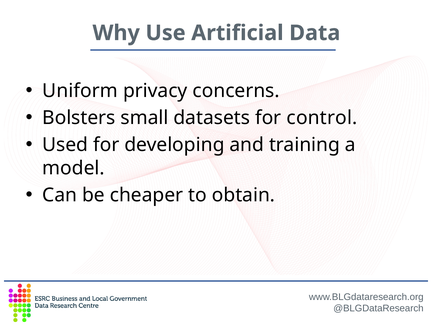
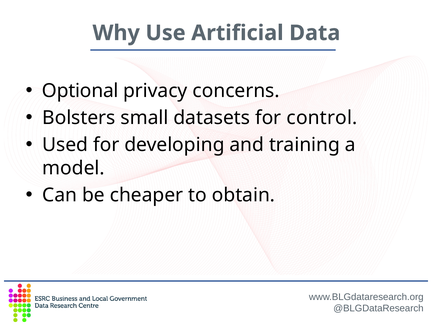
Uniform: Uniform -> Optional
